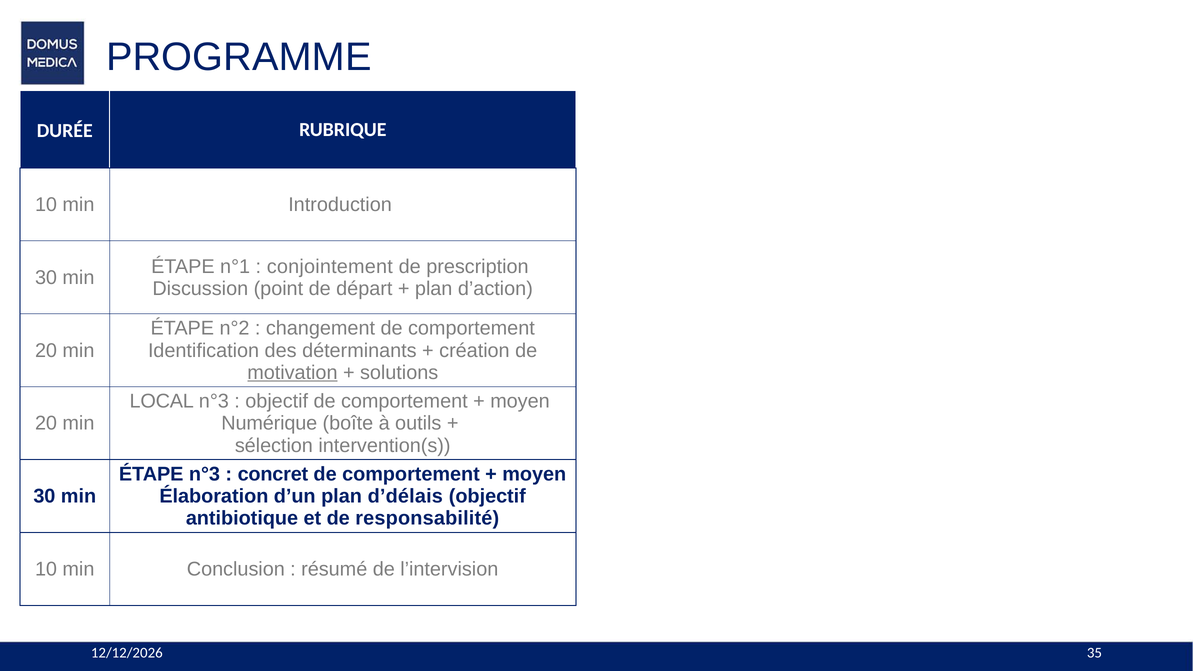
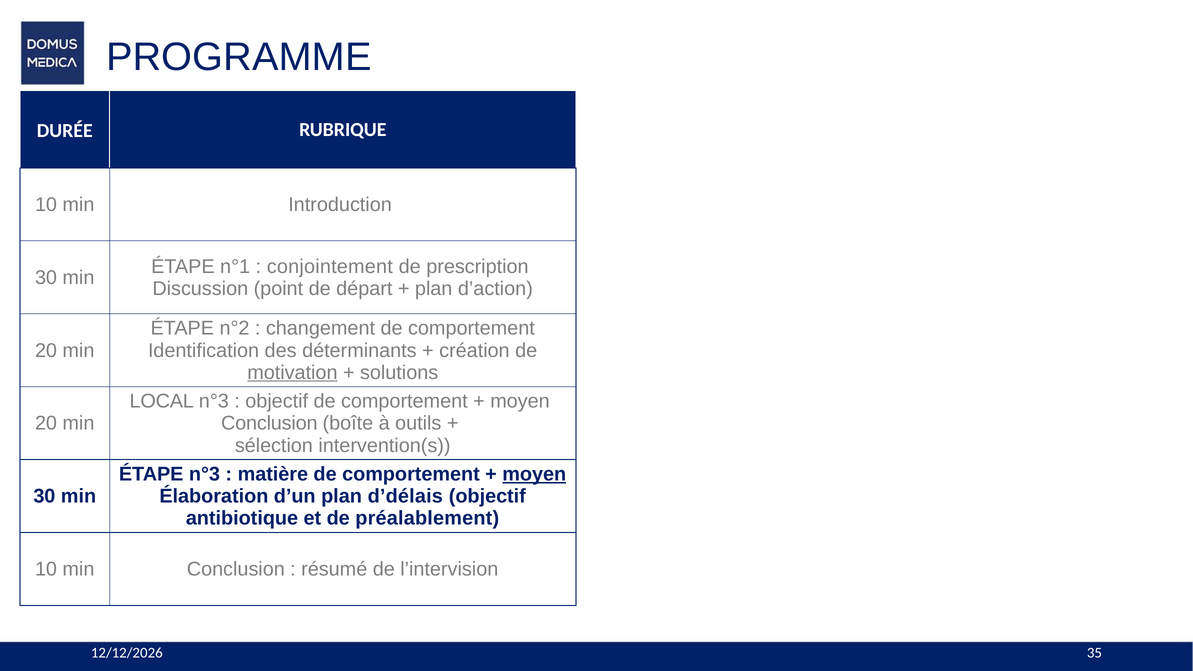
Numérique at (269, 423): Numérique -> Conclusion
concret: concret -> matière
moyen at (534, 474) underline: none -> present
responsabilité: responsabilité -> préalablement
